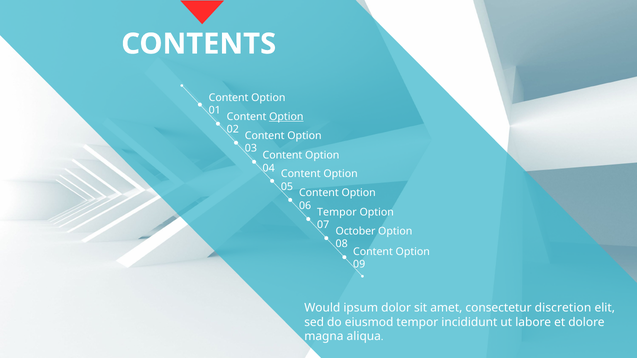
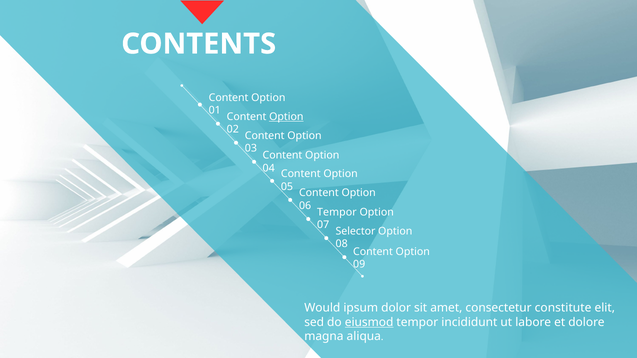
October: October -> Selector
discretion: discretion -> constitute
eiusmod underline: none -> present
